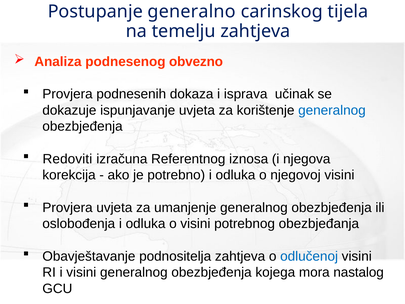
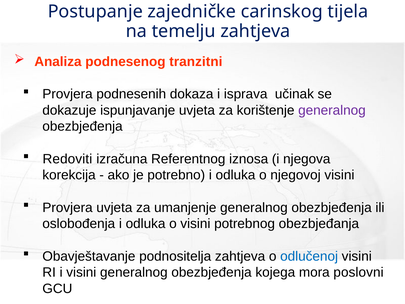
generalno: generalno -> zajedničke
obvezno: obvezno -> tranzitni
generalnog at (332, 110) colour: blue -> purple
nastalog: nastalog -> poslovni
